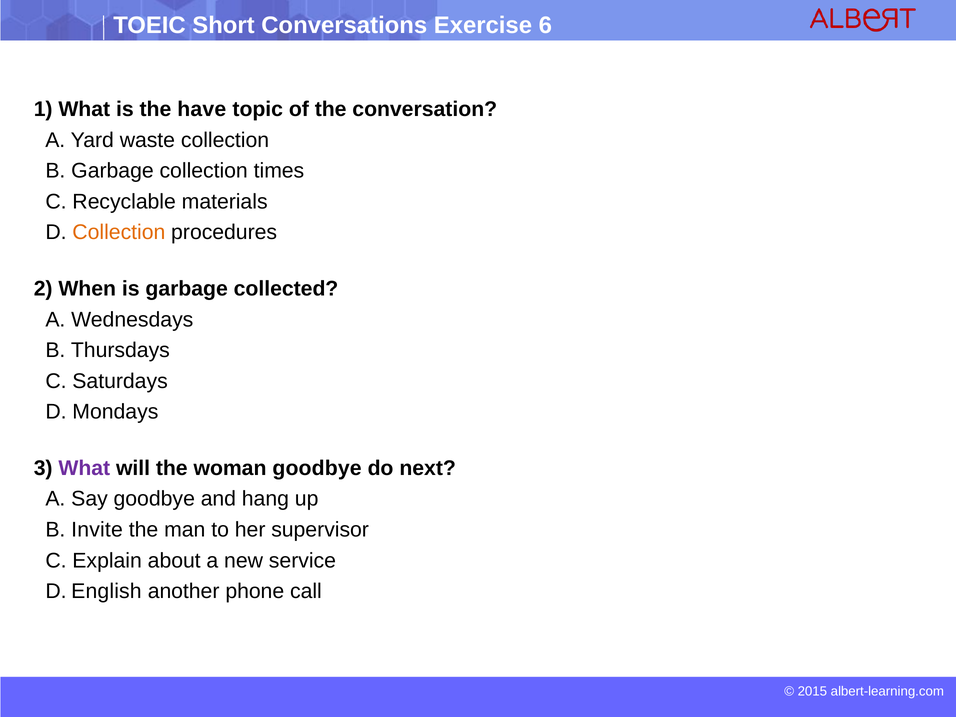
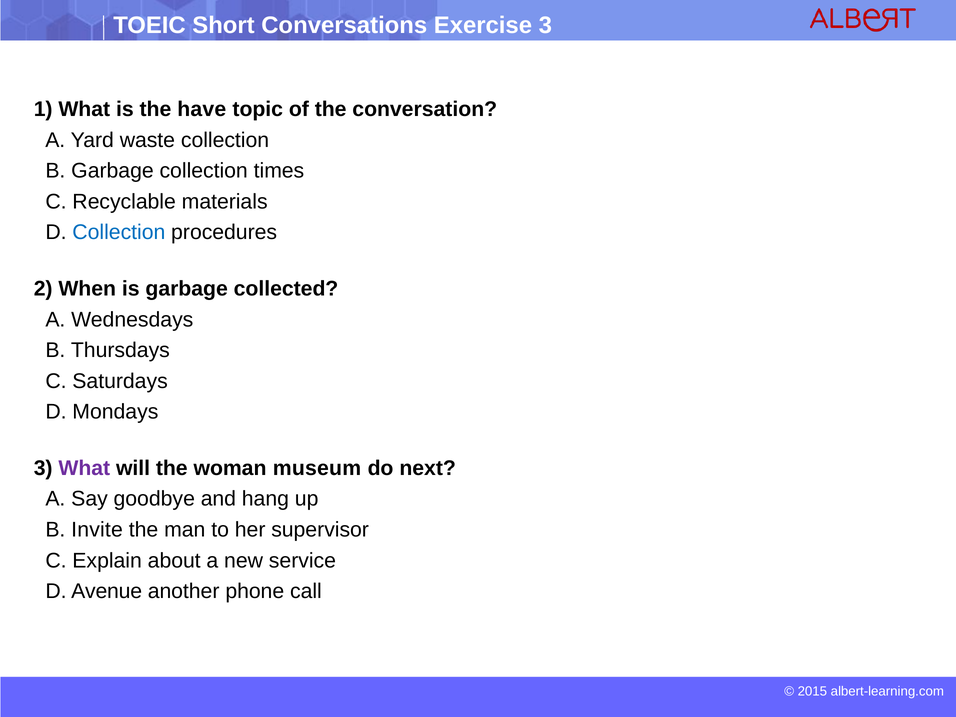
6 at (545, 25): 6 -> 3
Collection at (119, 232) colour: orange -> blue
woman goodbye: goodbye -> museum
English: English -> Avenue
